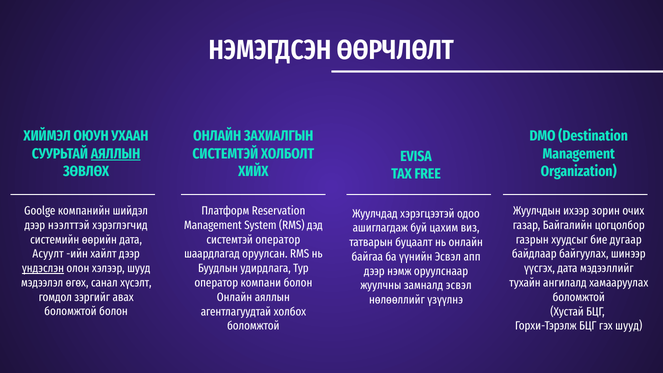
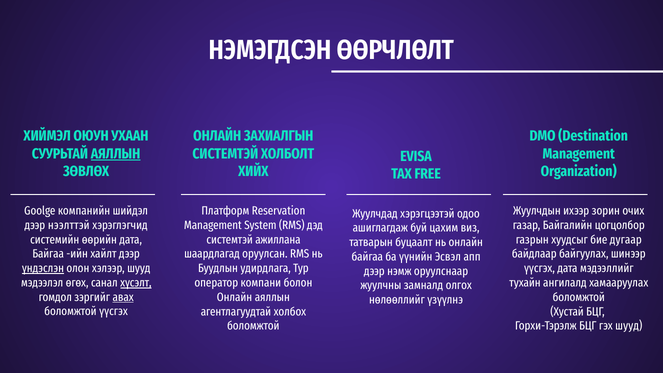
системтэй оператор: оператор -> ажиллана
Асуулт at (48, 254): Асуулт -> Байгаа
хүсэлт underline: none -> present
замналд эсвэл: эсвэл -> олгох
авах underline: none -> present
боломжтой болон: болон -> үүсгэх
